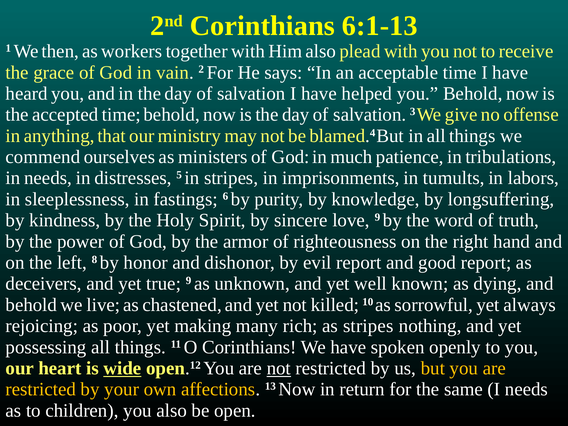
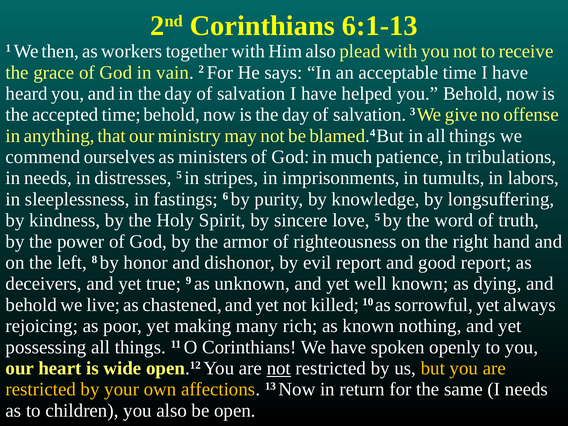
love 9: 9 -> 5
as stripes: stripes -> known
wide underline: present -> none
